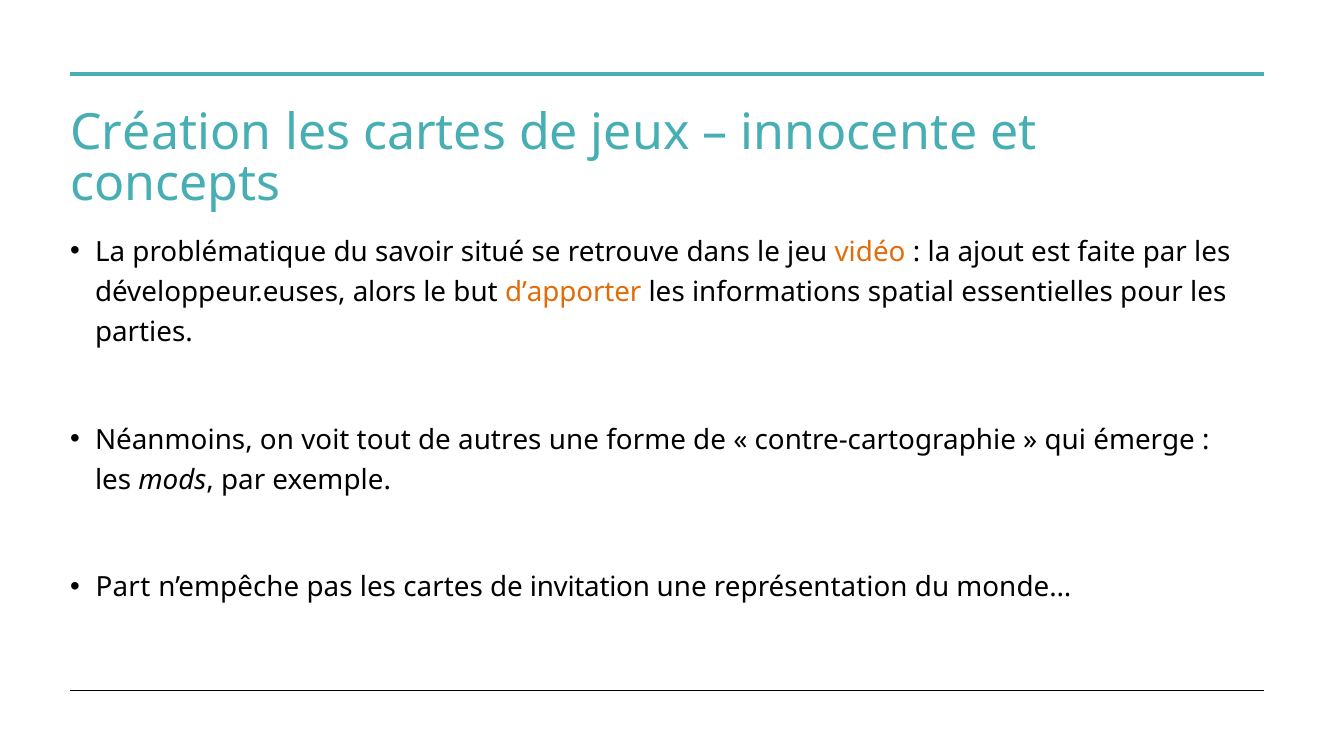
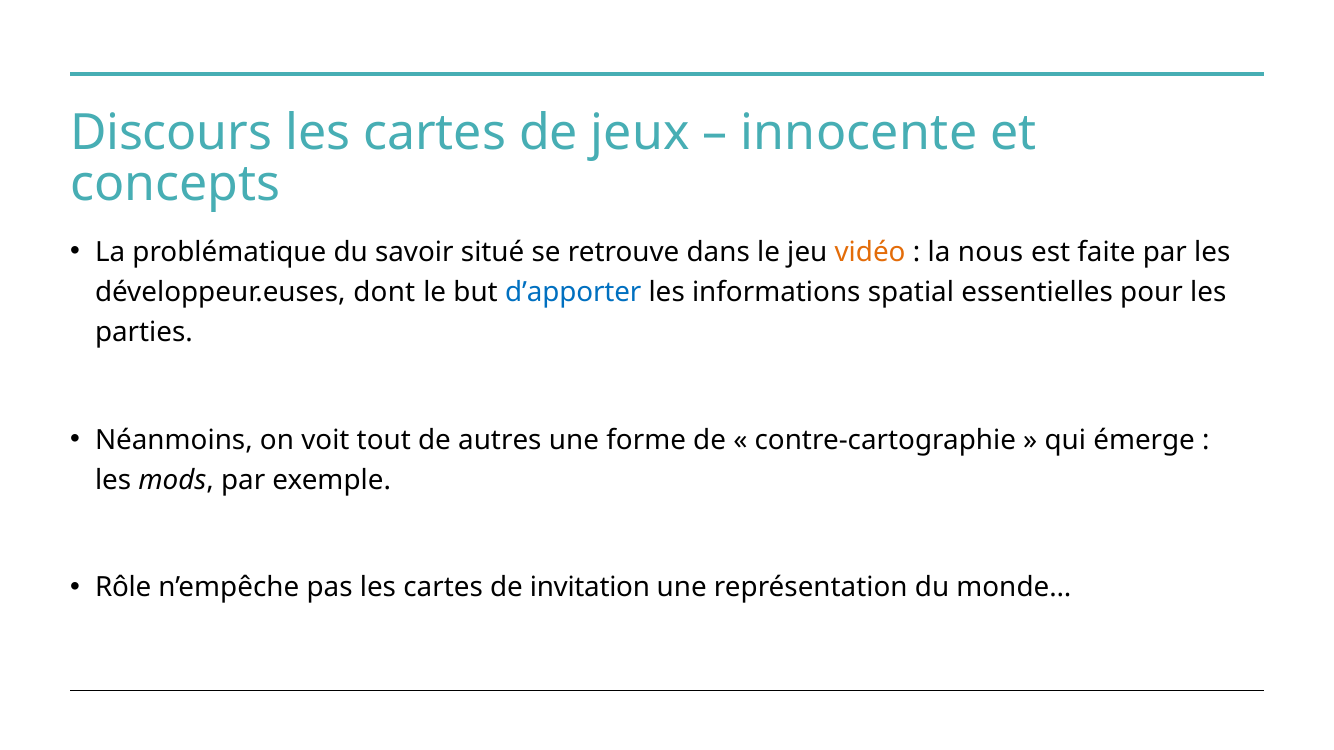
Création: Création -> Discours
ajout: ajout -> nous
alors: alors -> dont
d’apporter colour: orange -> blue
Part: Part -> Rôle
